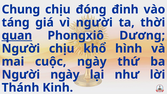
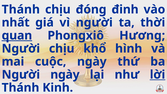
Chung at (21, 9): Chung -> Thánh
táng: táng -> nhất
Dương: Dương -> Hương
lời underline: none -> present
